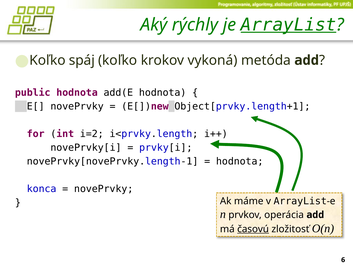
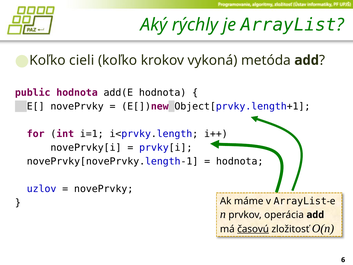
ArrayList at (289, 25) underline: present -> none
spáj: spáj -> cieli
i=2: i=2 -> i=1
konca: konca -> uzlov
